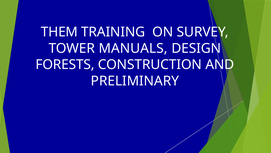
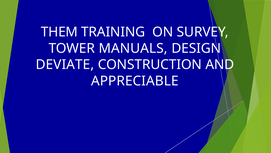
FORESTS: FORESTS -> DEVIATE
PRELIMINARY: PRELIMINARY -> APPRECIABLE
